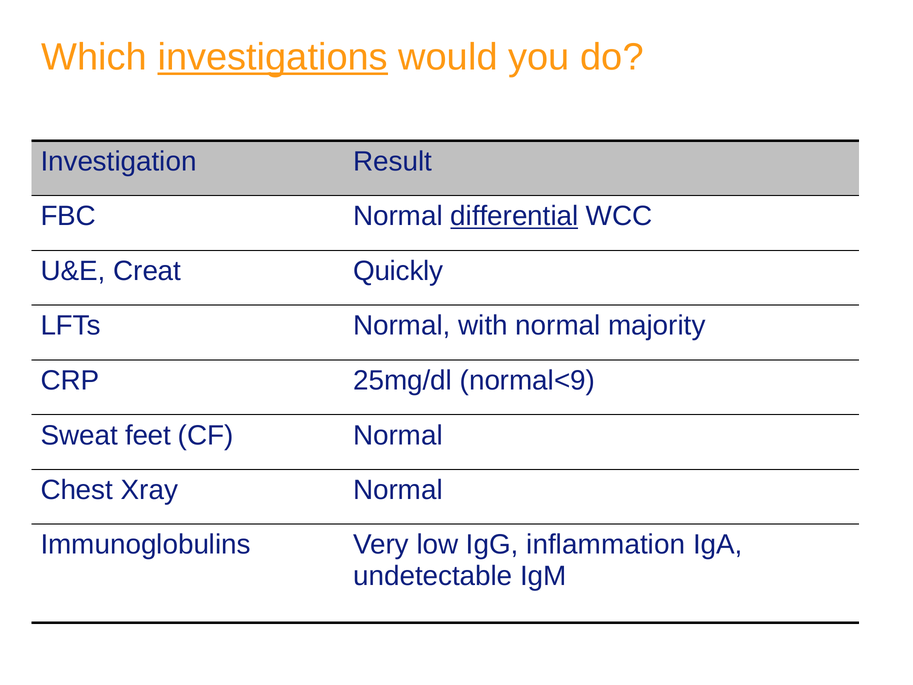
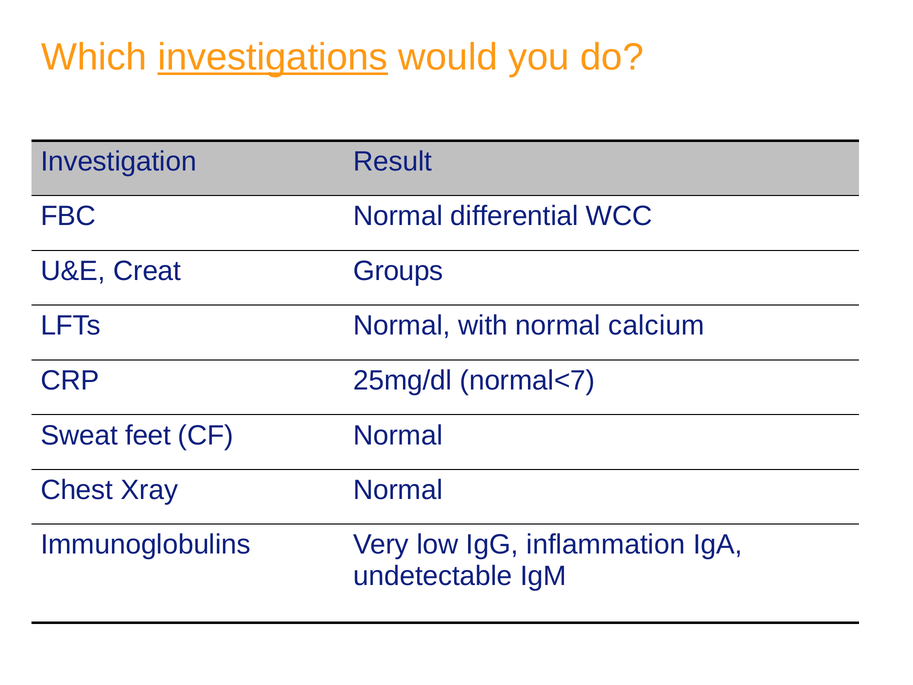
differential underline: present -> none
Quickly: Quickly -> Groups
majority: majority -> calcium
normal<9: normal<9 -> normal<7
